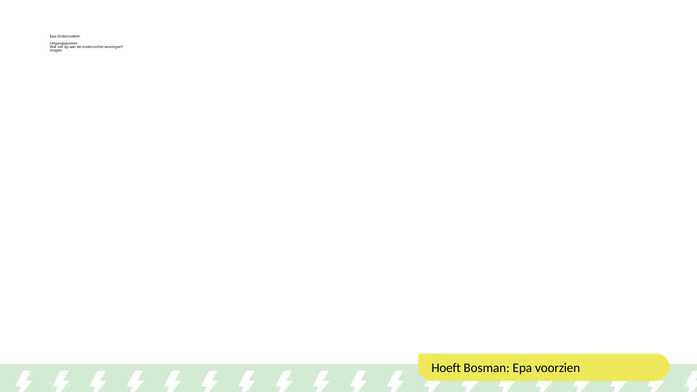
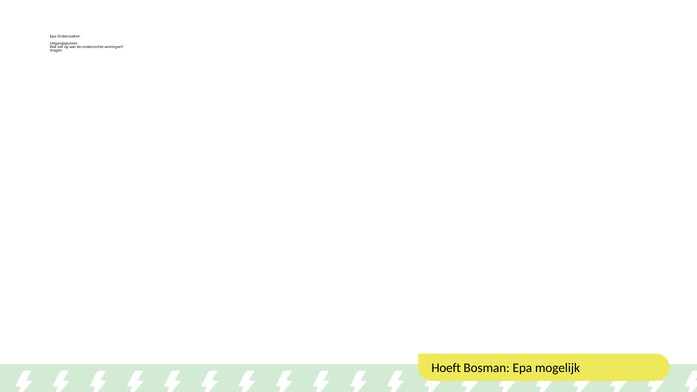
voorzien: voorzien -> mogelijk
